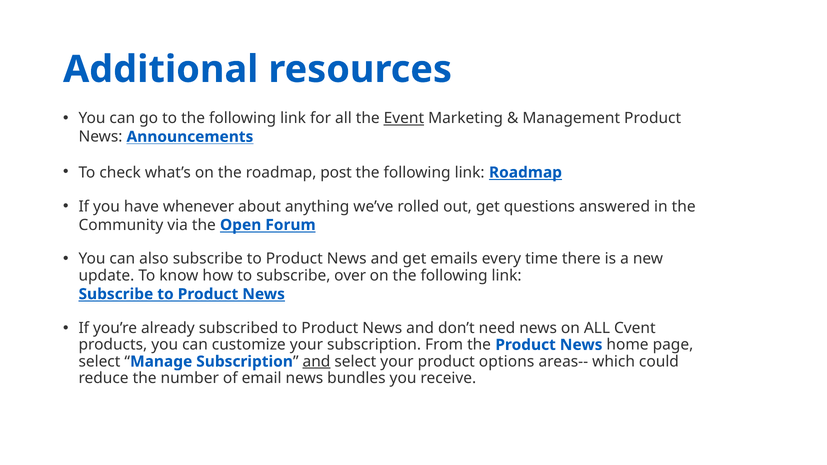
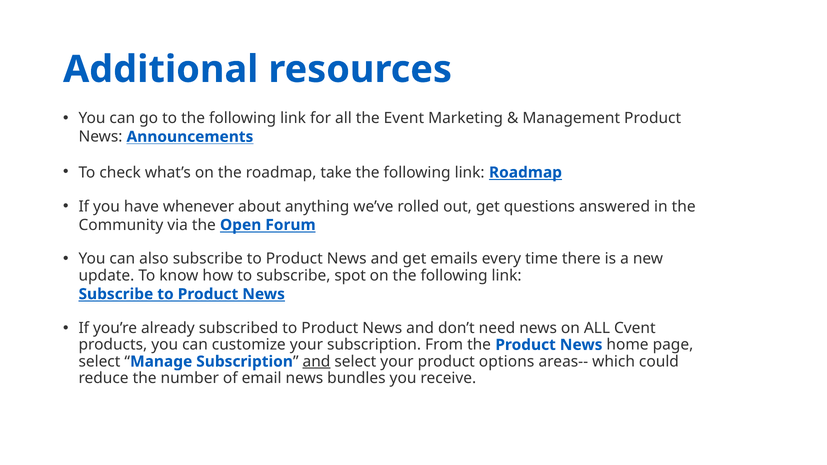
Event underline: present -> none
post: post -> take
over: over -> spot
